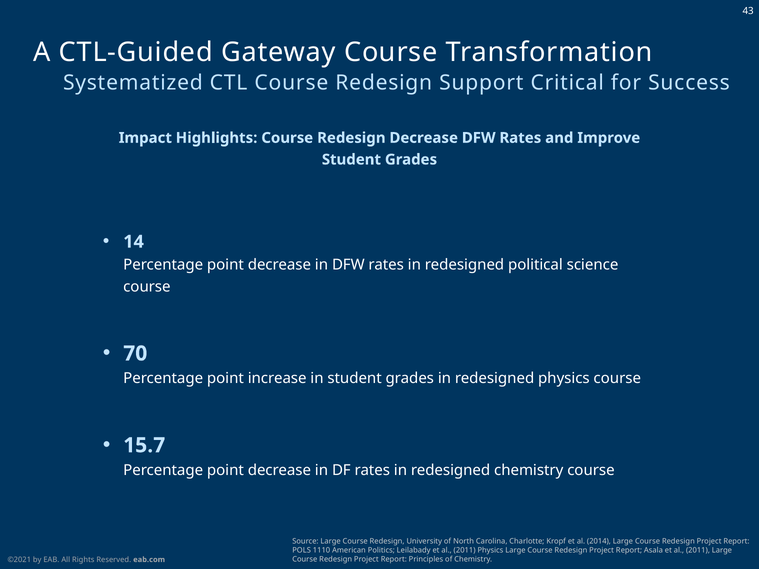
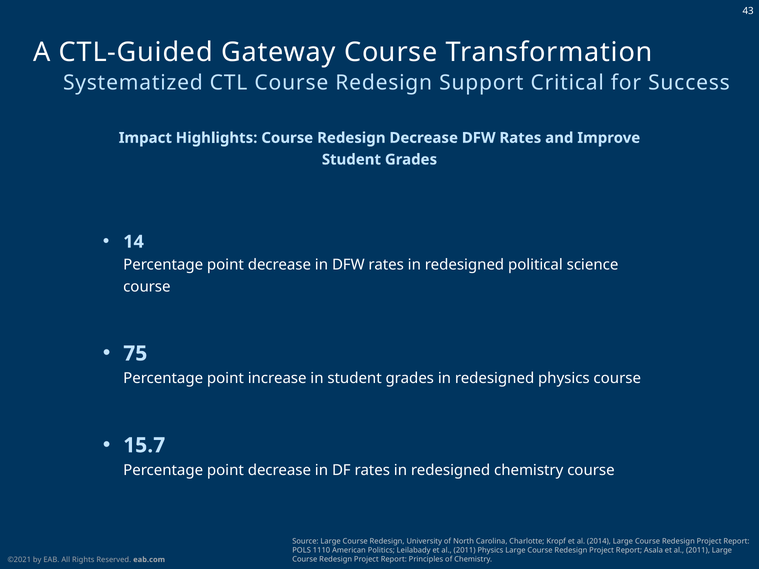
70: 70 -> 75
